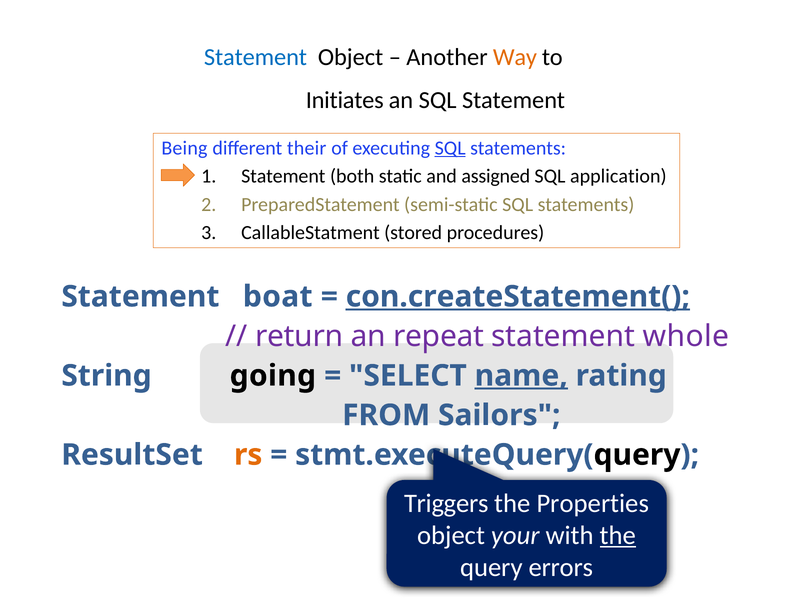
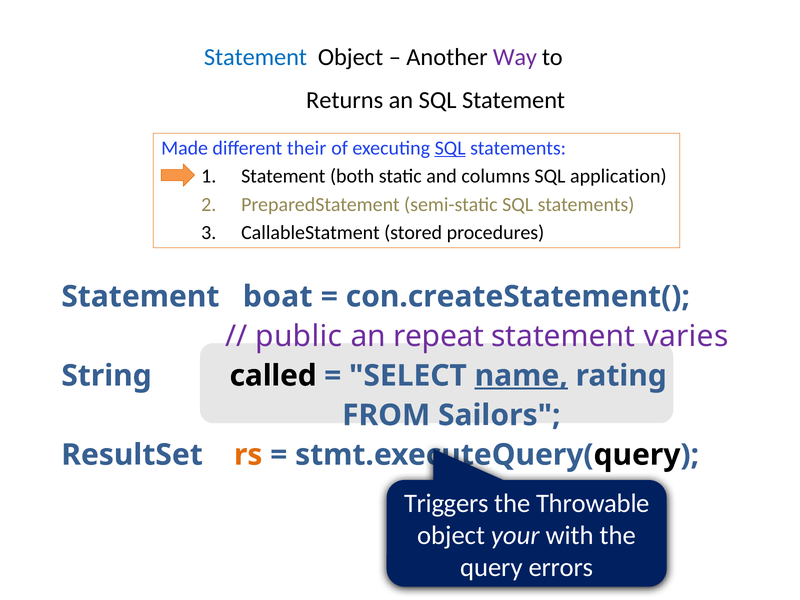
Way colour: orange -> purple
Initiates: Initiates -> Returns
Being: Being -> Made
assigned: assigned -> columns
con.createStatement( underline: present -> none
return: return -> public
whole: whole -> varies
going: going -> called
Properties: Properties -> Throwable
the at (618, 535) underline: present -> none
